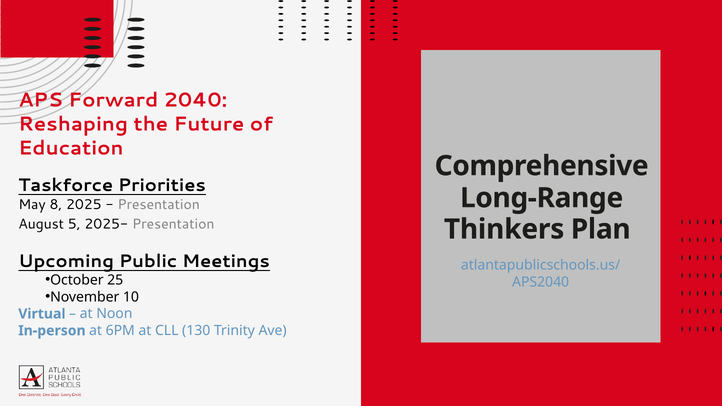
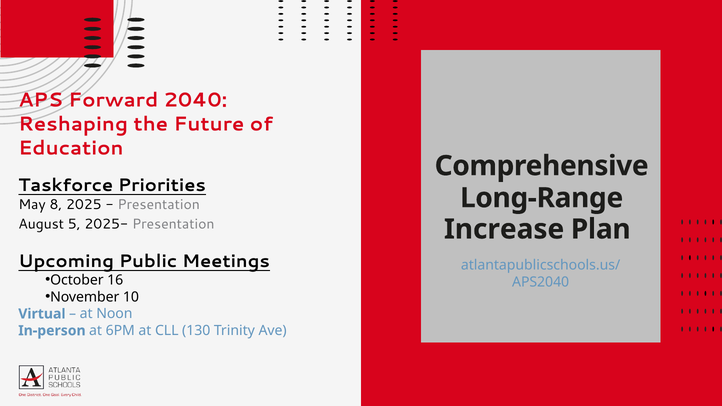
Thinkers: Thinkers -> Increase
25: 25 -> 16
